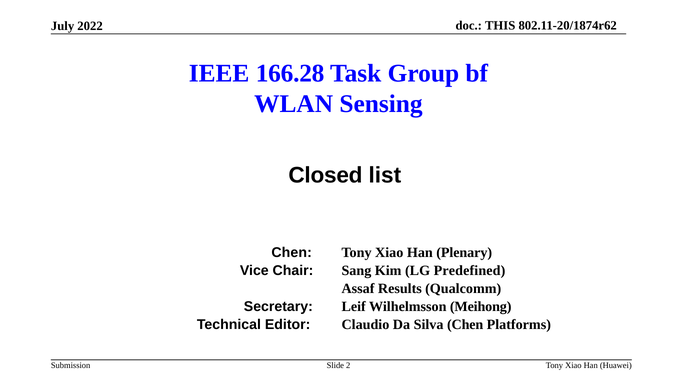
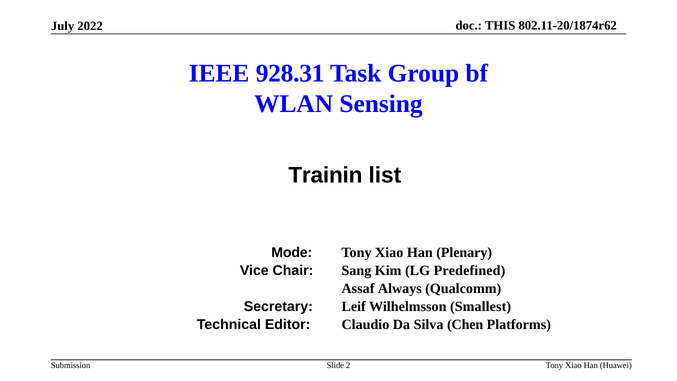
166.28: 166.28 -> 928.31
Closed: Closed -> Trainin
Chen at (292, 252): Chen -> Mode
Results: Results -> Always
Meihong: Meihong -> Smallest
